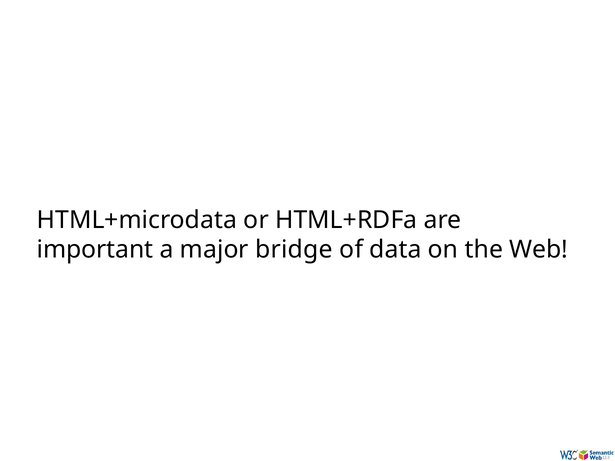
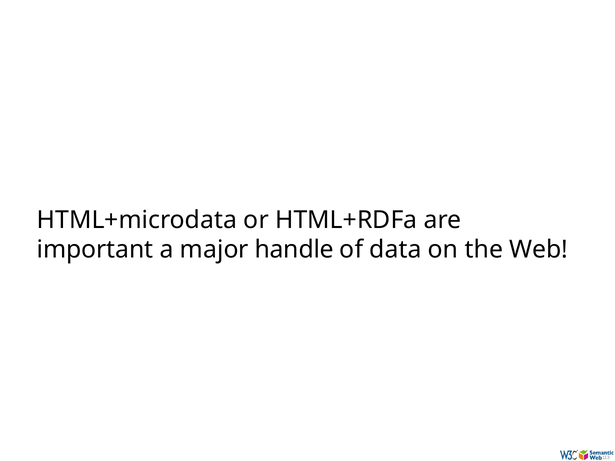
bridge: bridge -> handle
